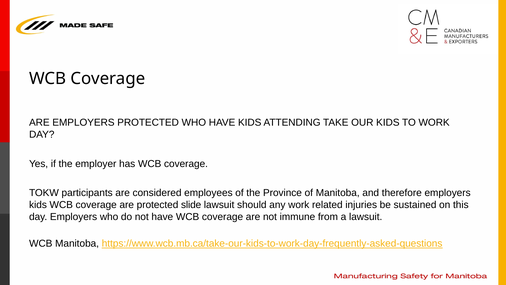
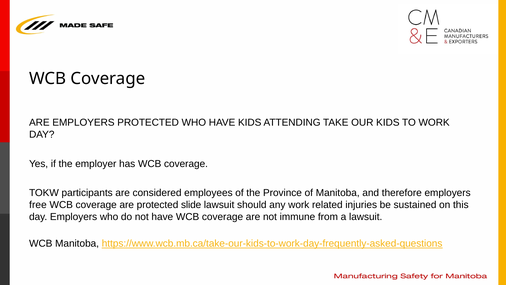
kids at (38, 205): kids -> free
